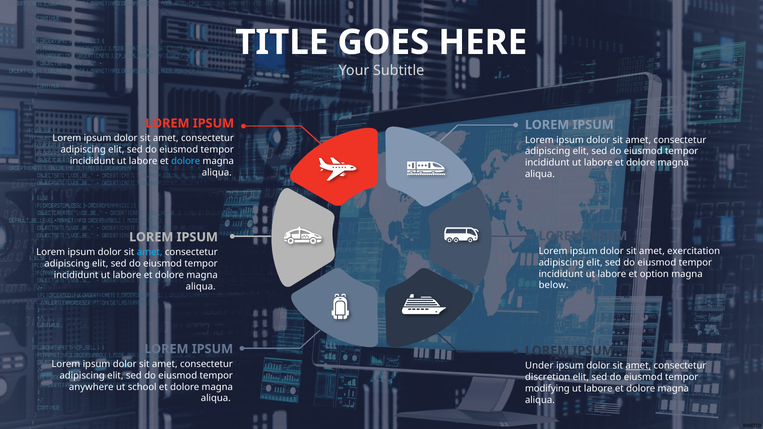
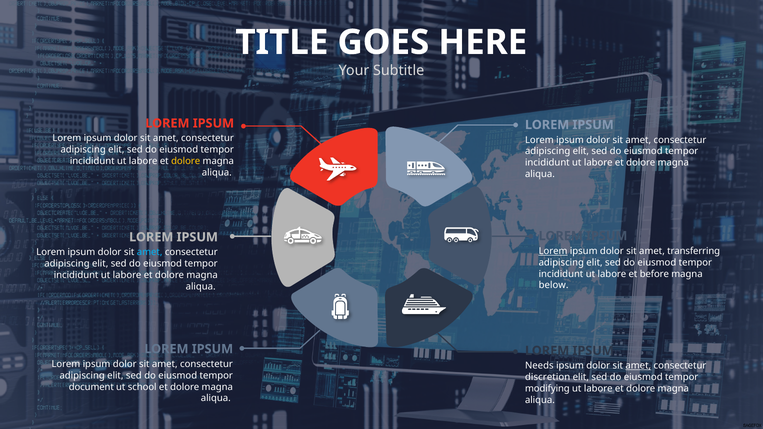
dolore at (186, 161) colour: light blue -> yellow
Lorem at (553, 251) underline: none -> present
exercitation: exercitation -> transferring
option: option -> before
Under: Under -> Needs
anywhere: anywhere -> document
